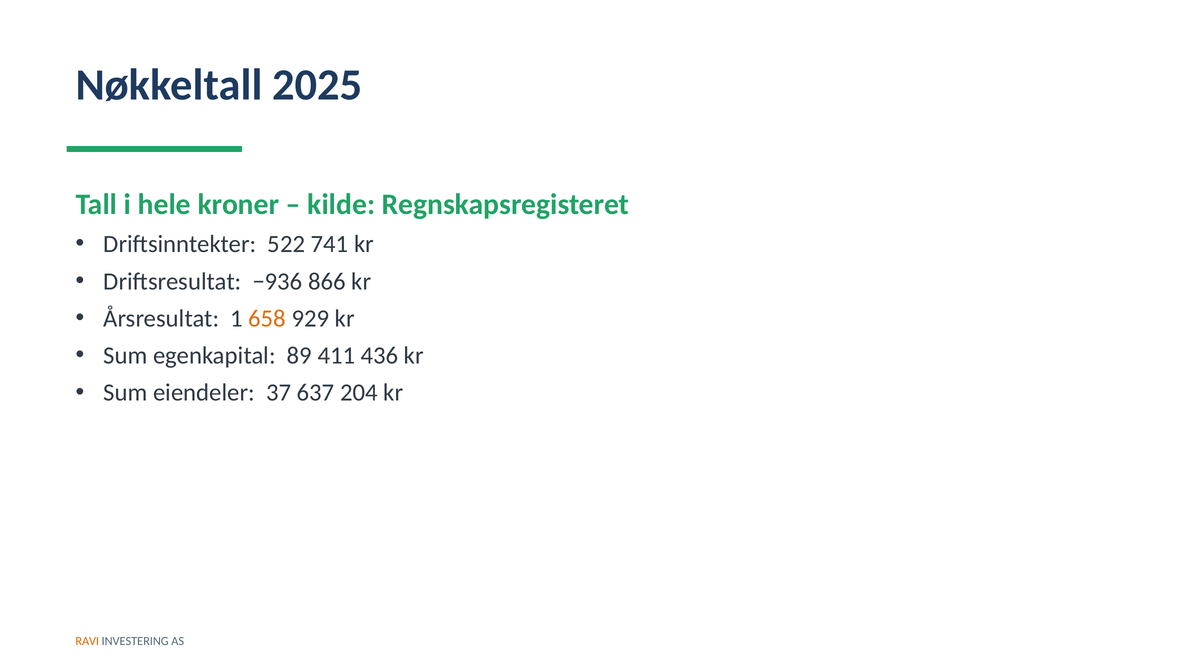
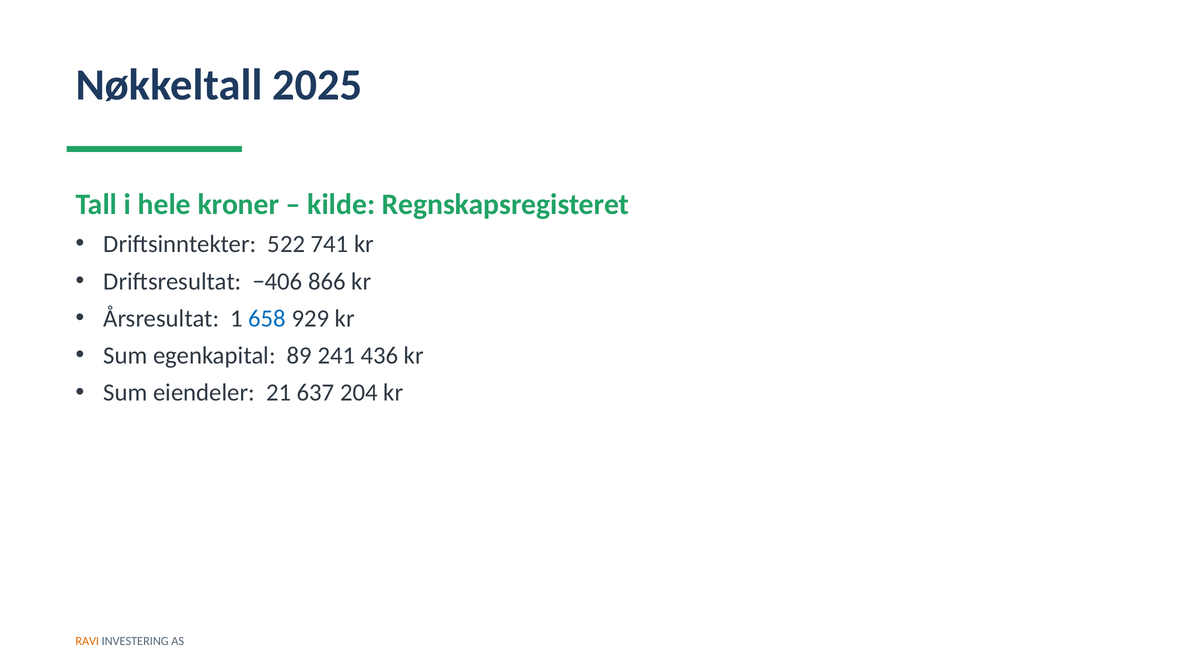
−936: −936 -> −406
658 colour: orange -> blue
411: 411 -> 241
37: 37 -> 21
